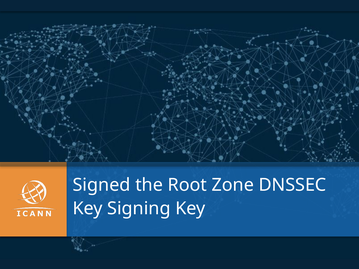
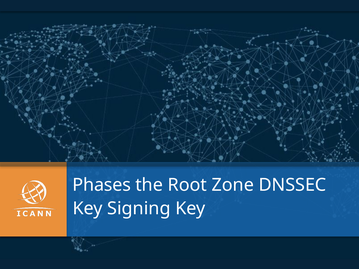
Signed: Signed -> Phases
